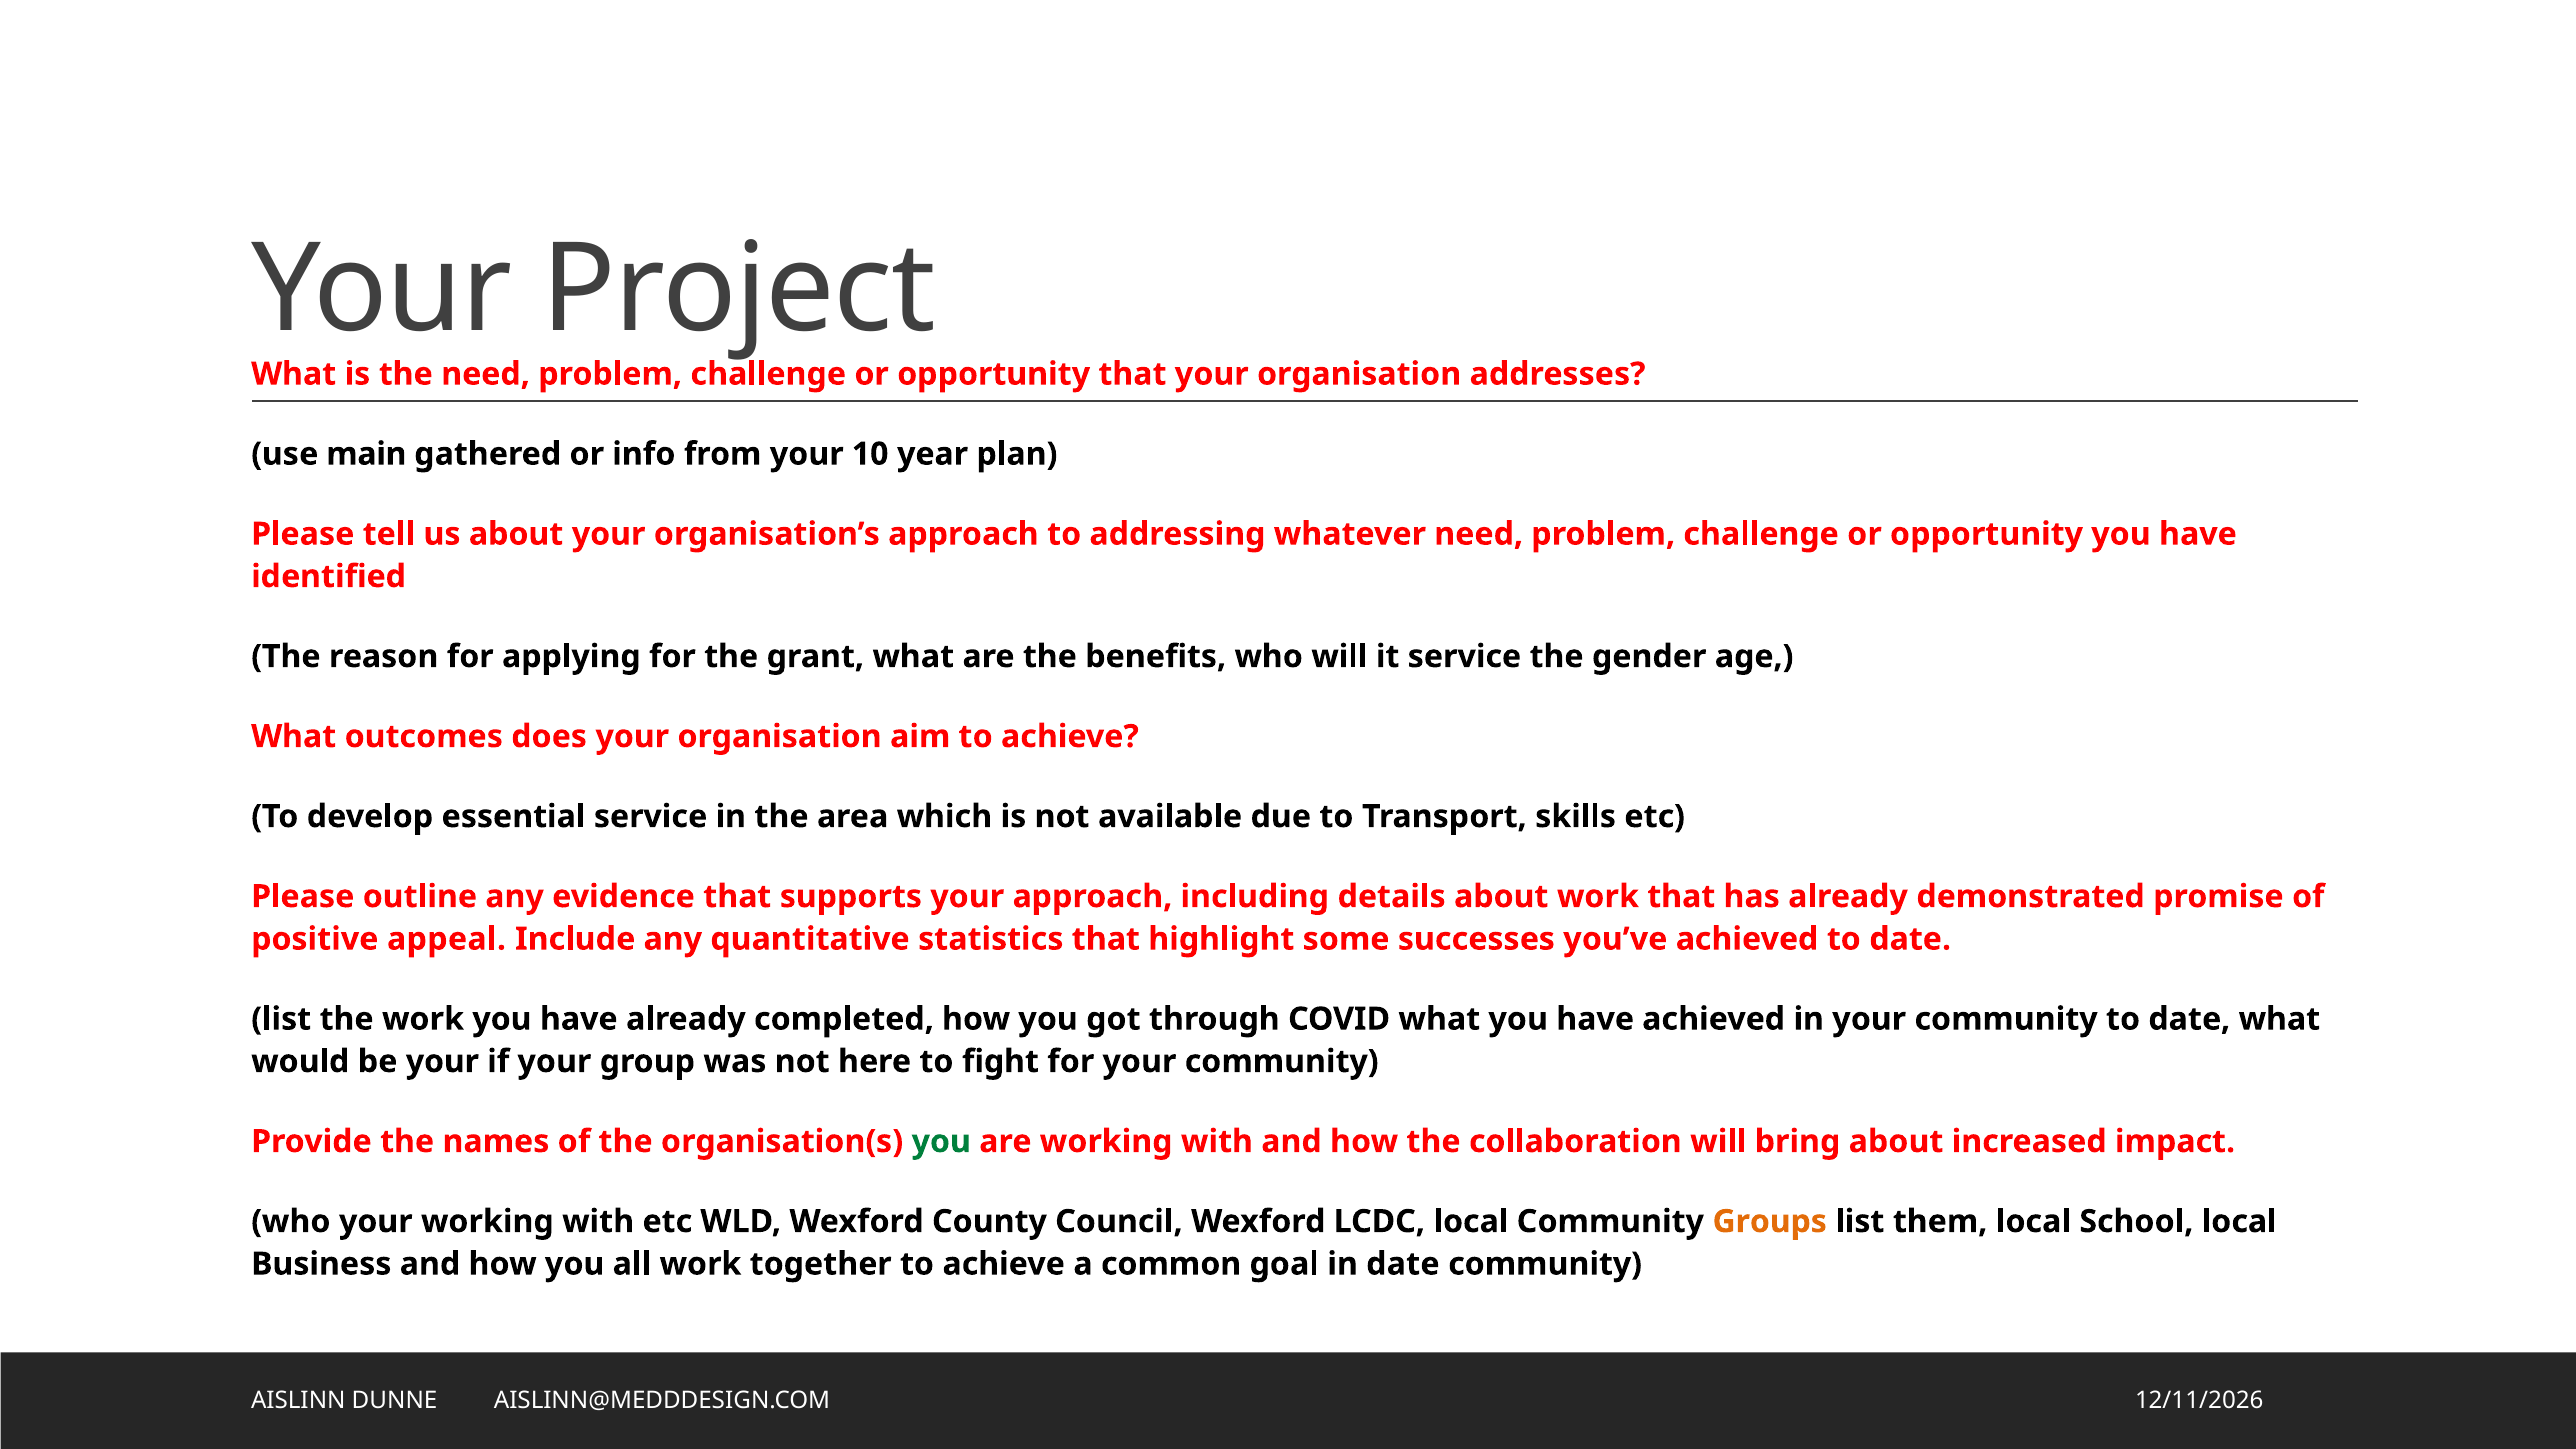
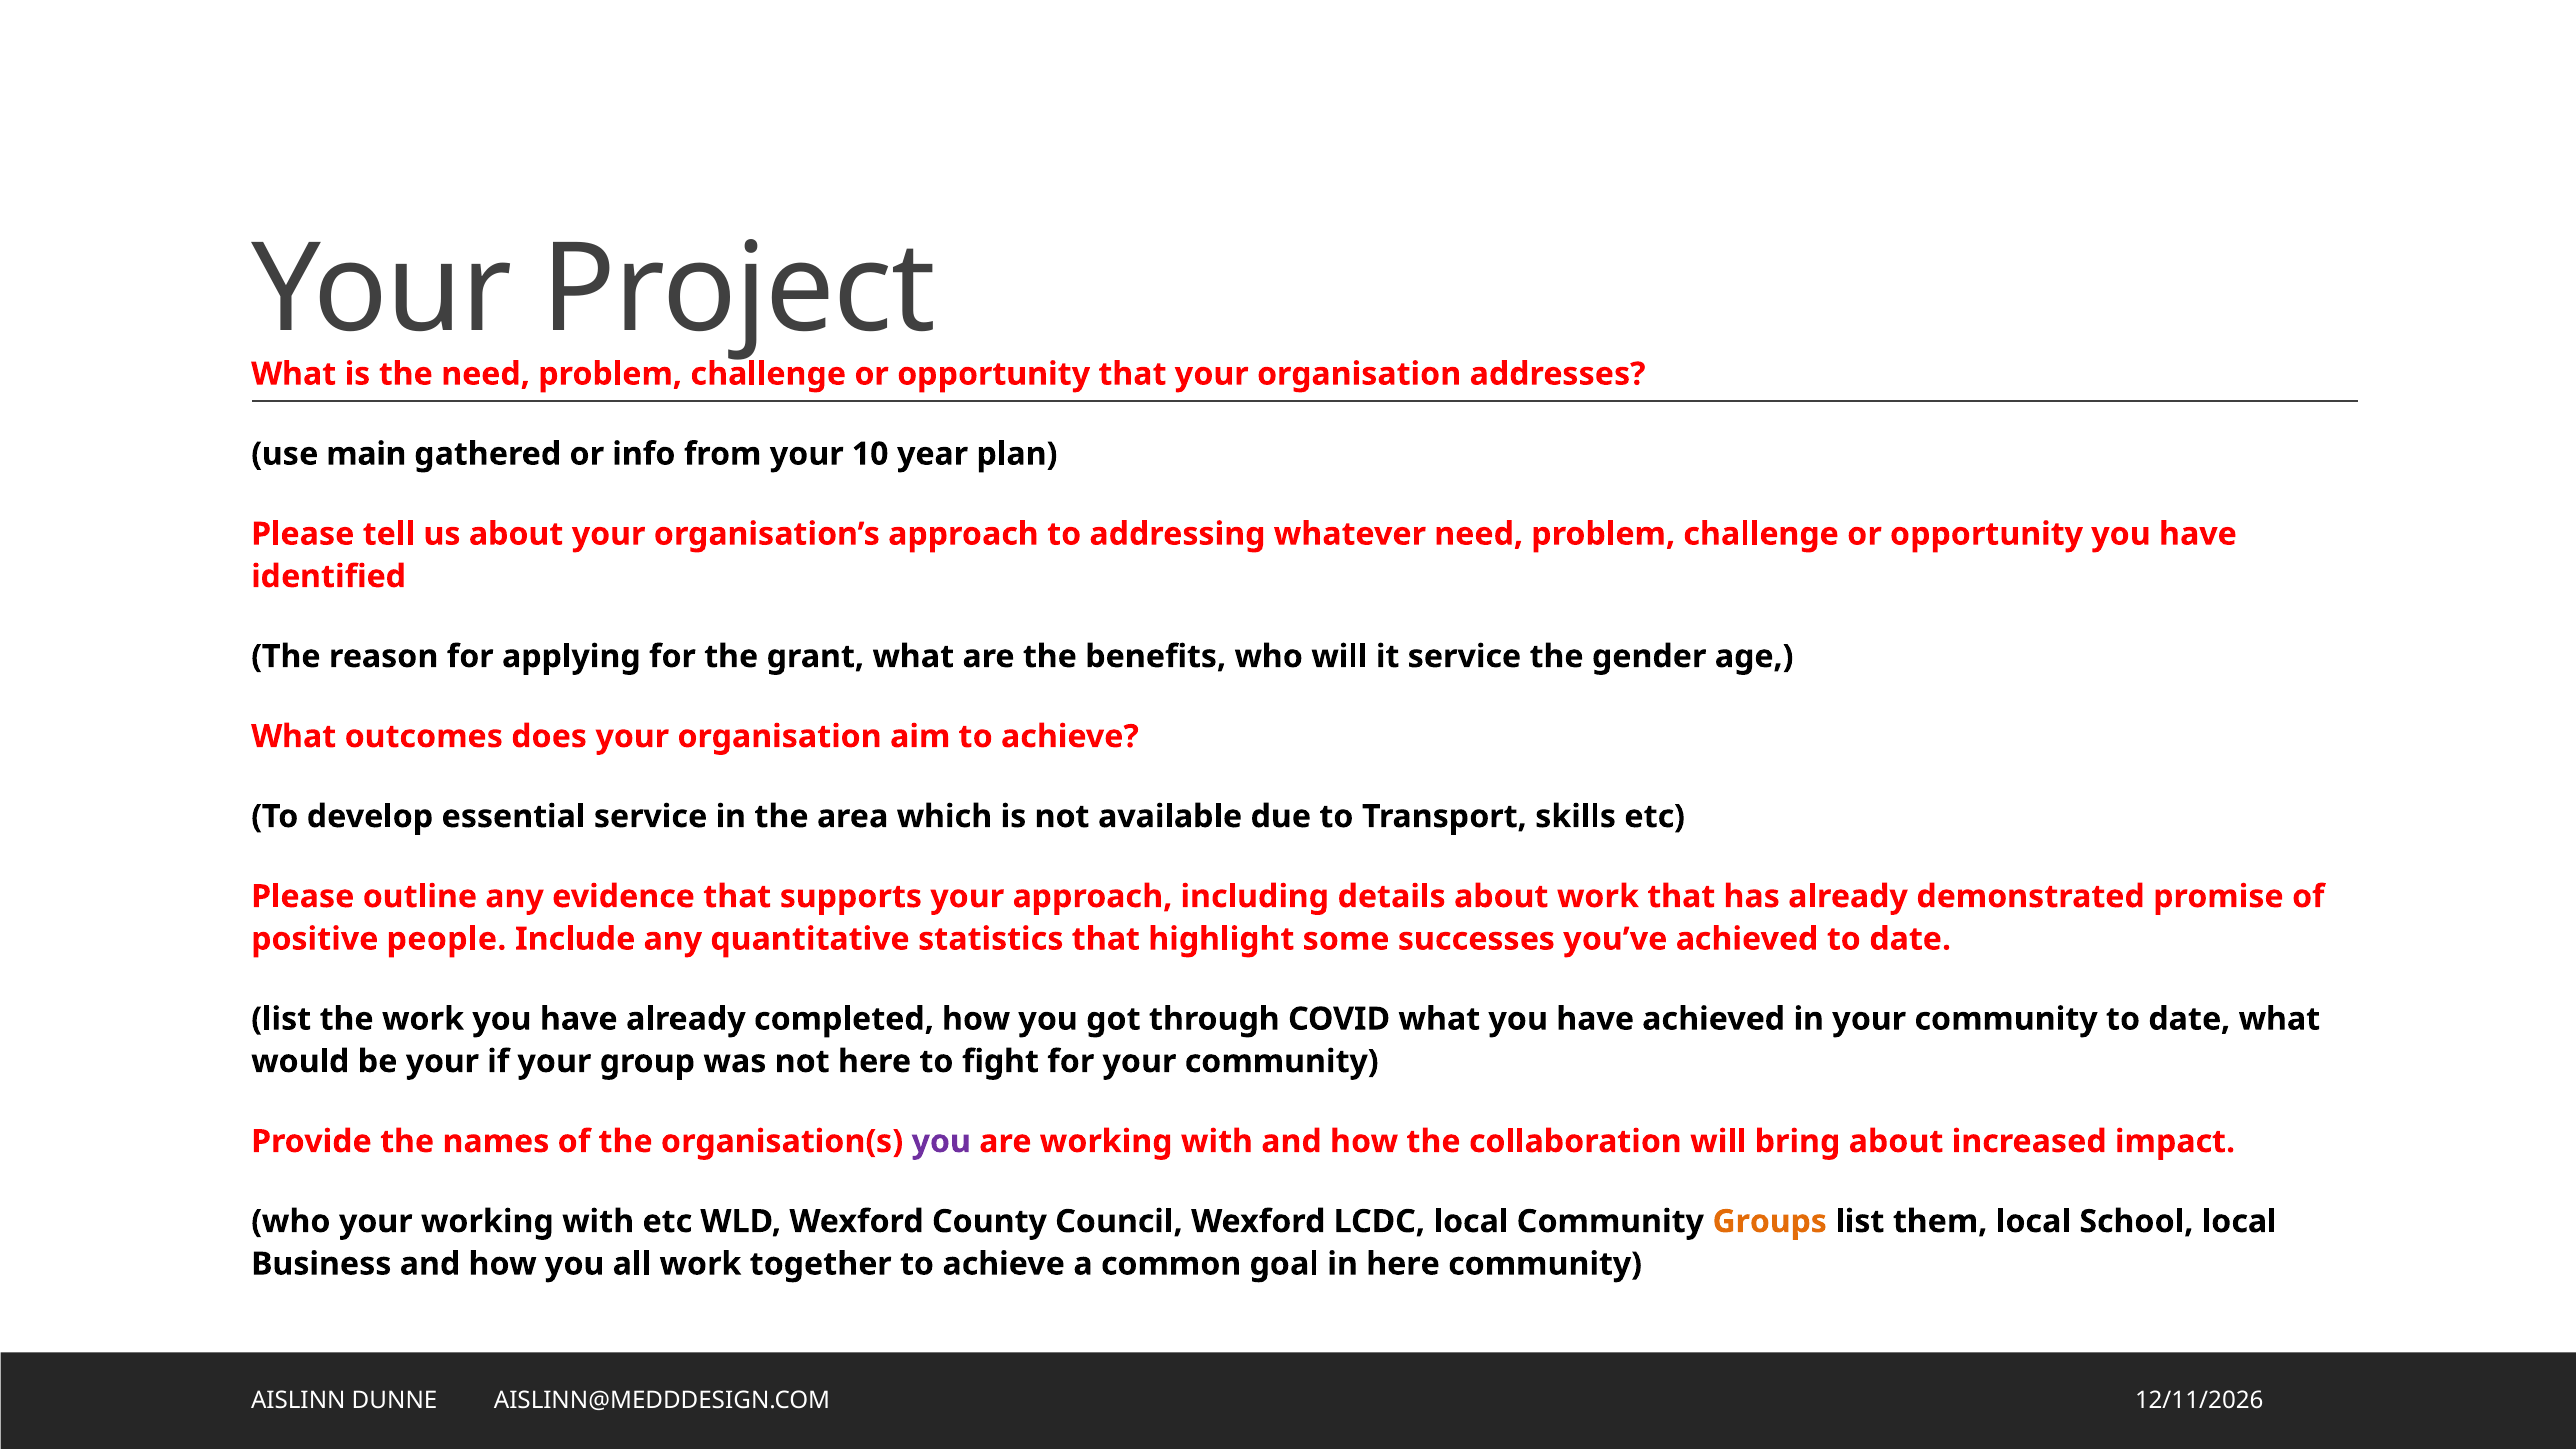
appeal: appeal -> people
you at (941, 1141) colour: green -> purple
in date: date -> here
